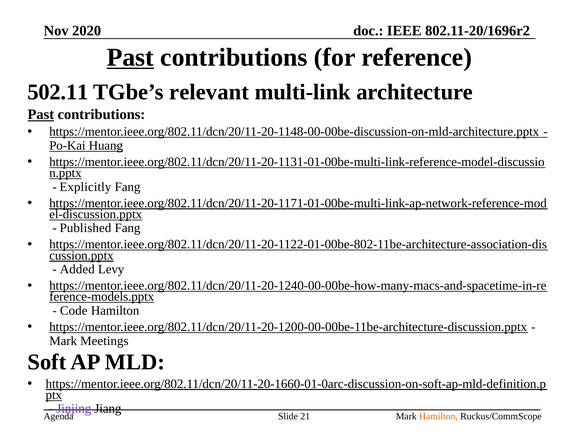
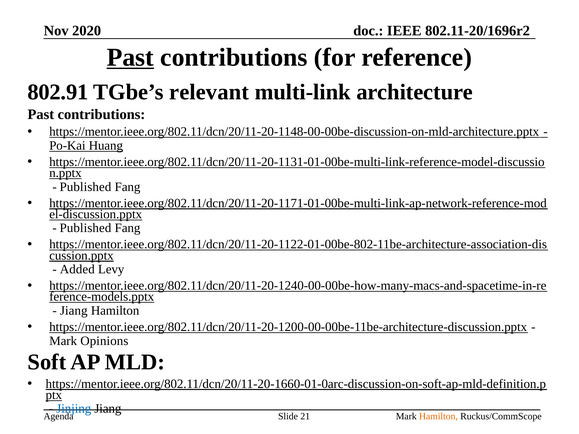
502.11: 502.11 -> 802.91
Past at (41, 115) underline: present -> none
Explicitly at (85, 187): Explicitly -> Published
Code at (74, 311): Code -> Jiang
Meetings: Meetings -> Opinions
Jinjing colour: purple -> blue
